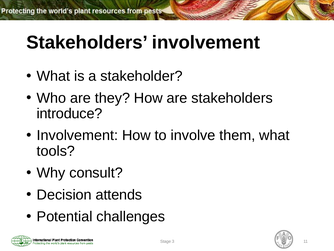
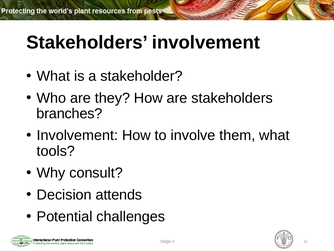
introduce: introduce -> branches
